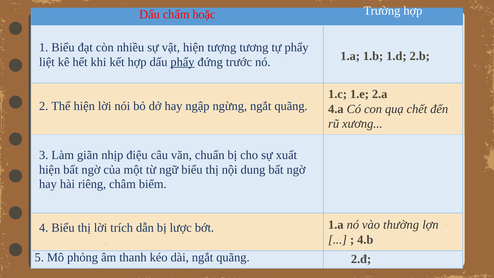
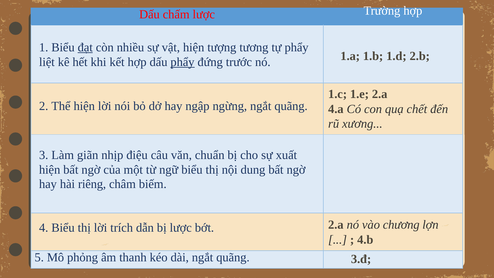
chấm hoặc: hoặc -> lược
đạt underline: none -> present
1.a at (336, 225): 1.a -> 2.a
thường: thường -> chương
2.đ: 2.đ -> 3.đ
